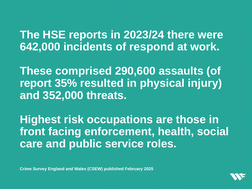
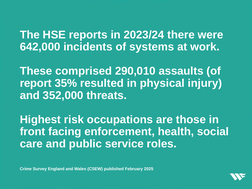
respond: respond -> systems
290,600: 290,600 -> 290,010
